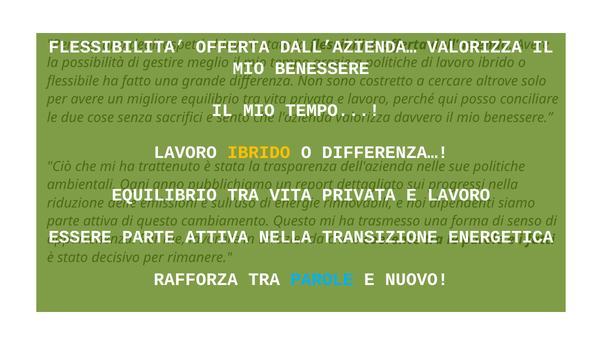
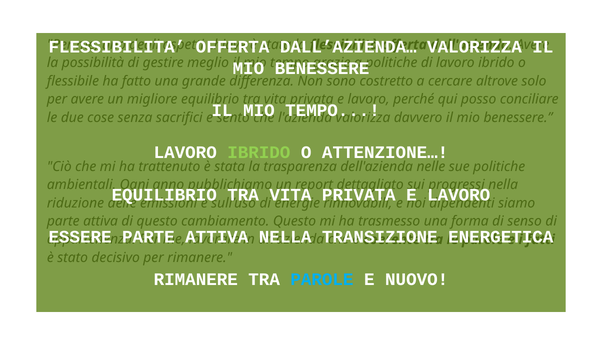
IBRIDO at (259, 152) colour: yellow -> light green
DIFFERENZA…: DIFFERENZA… -> ATTENZIONE…
RAFFORZA at (196, 279): RAFFORZA -> RIMANERE
